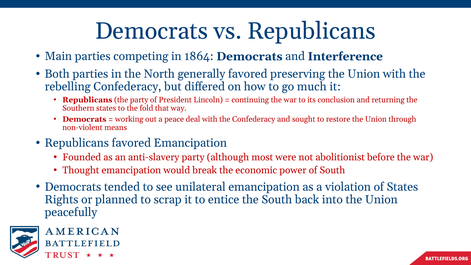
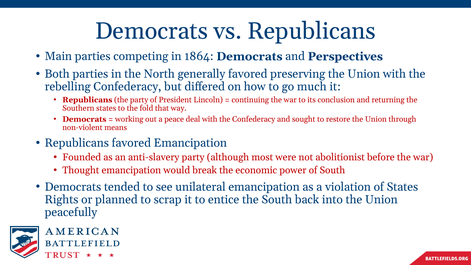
Interference: Interference -> Perspectives
